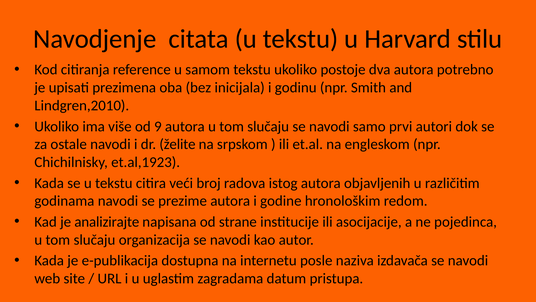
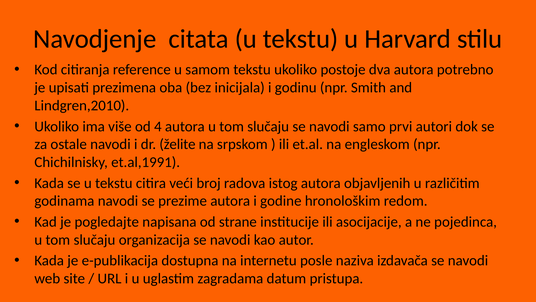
9: 9 -> 4
et.al,1923: et.al,1923 -> et.al,1991
analizirajte: analizirajte -> pogledajte
